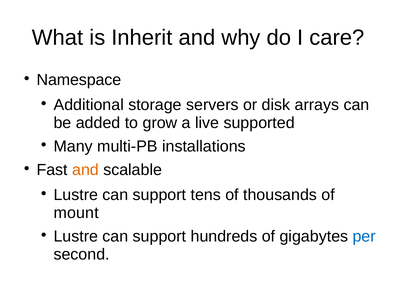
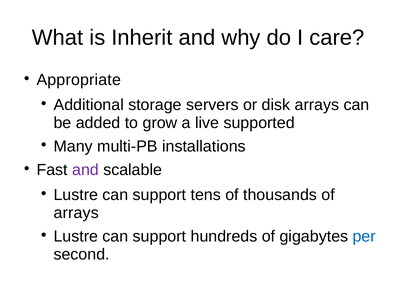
Namespace: Namespace -> Appropriate
and at (85, 170) colour: orange -> purple
mount at (76, 213): mount -> arrays
